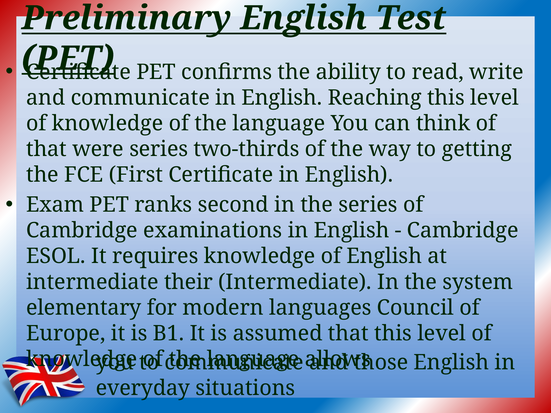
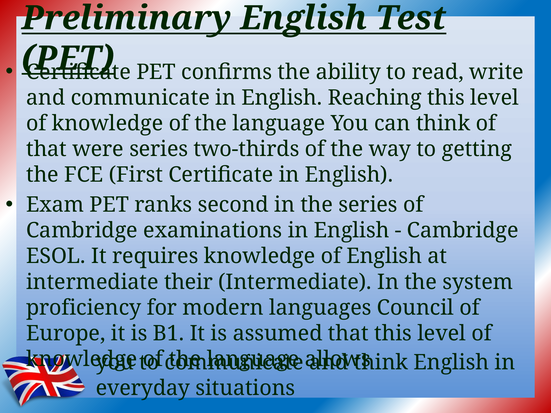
elementary: elementary -> proficiency
those at (381, 363): those -> think
